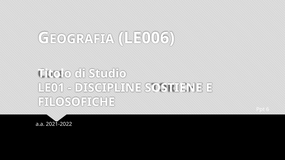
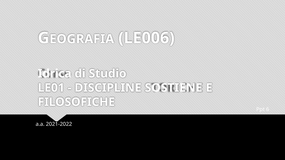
Titolo: Titolo -> Idrica
